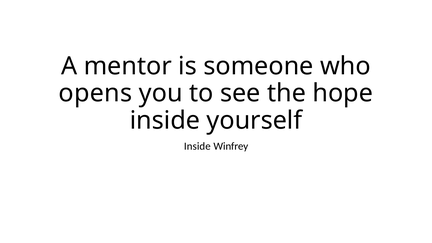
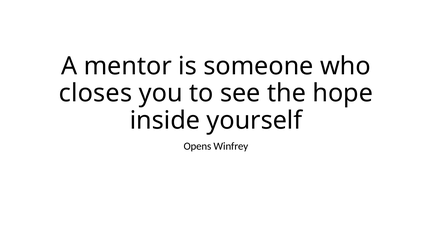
opens: opens -> closes
Inside at (197, 146): Inside -> Opens
